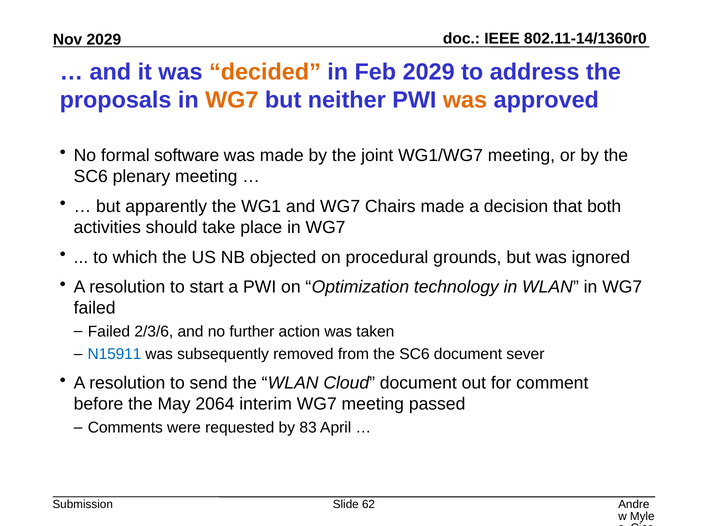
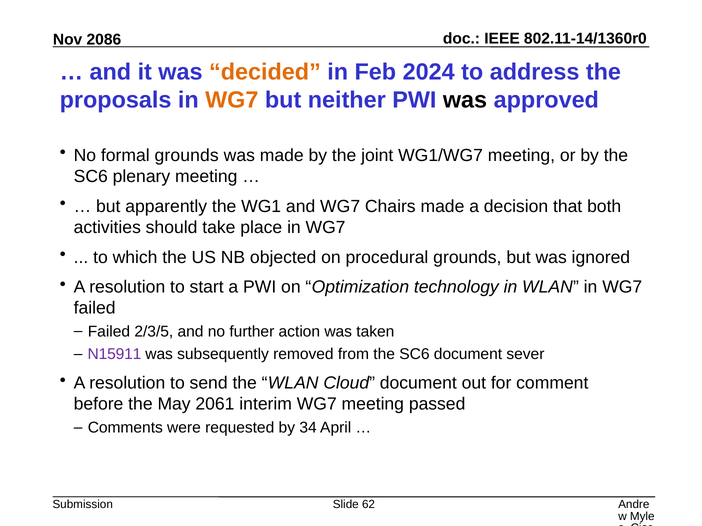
2029 at (104, 40): 2029 -> 2086
Feb 2029: 2029 -> 2024
was at (465, 100) colour: orange -> black
formal software: software -> grounds
2/3/6: 2/3/6 -> 2/3/5
N15911 colour: blue -> purple
2064: 2064 -> 2061
83: 83 -> 34
